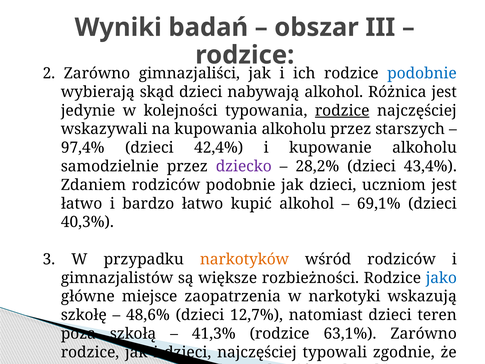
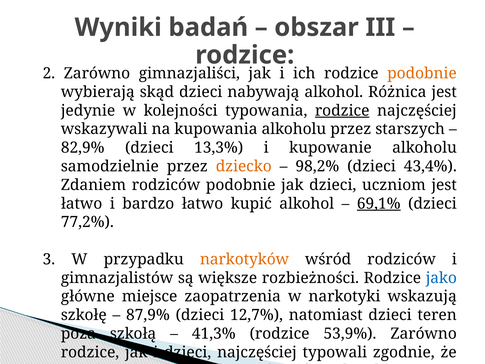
podobnie at (422, 73) colour: blue -> orange
97,4%: 97,4% -> 82,9%
42,4%: 42,4% -> 13,3%
dziecko colour: purple -> orange
28,2%: 28,2% -> 98,2%
69,1% underline: none -> present
40,3%: 40,3% -> 77,2%
48,6%: 48,6% -> 87,9%
63,1%: 63,1% -> 53,9%
